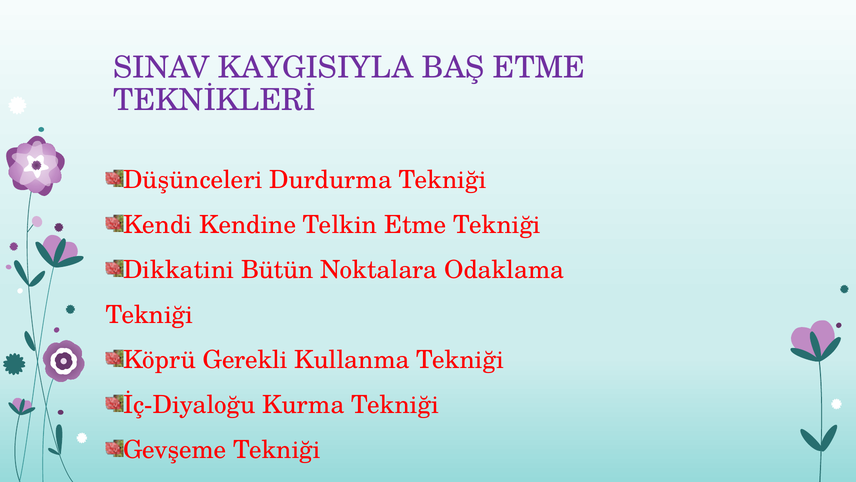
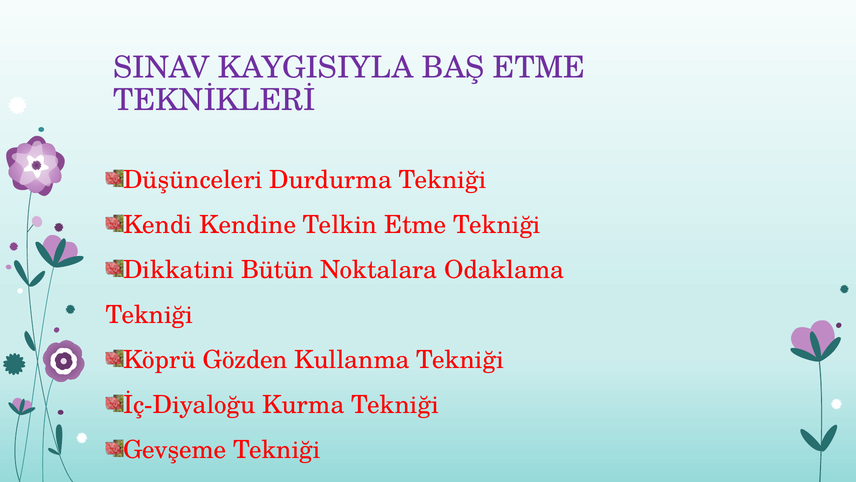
Gerekli: Gerekli -> Gözden
